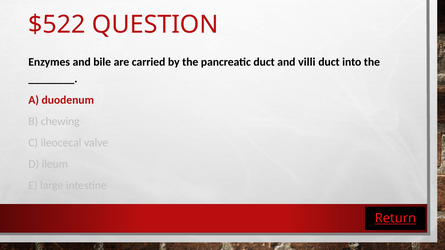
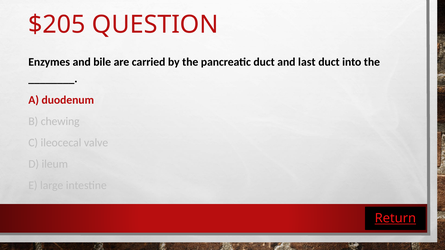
$522: $522 -> $205
villi: villi -> last
